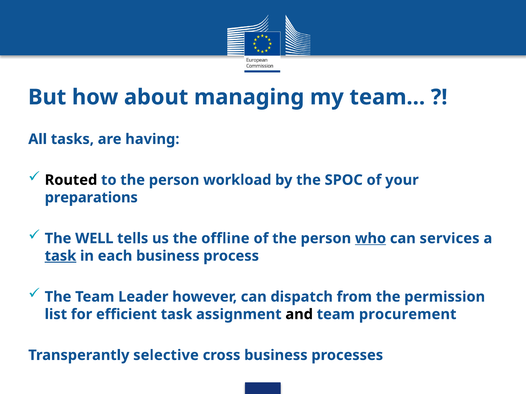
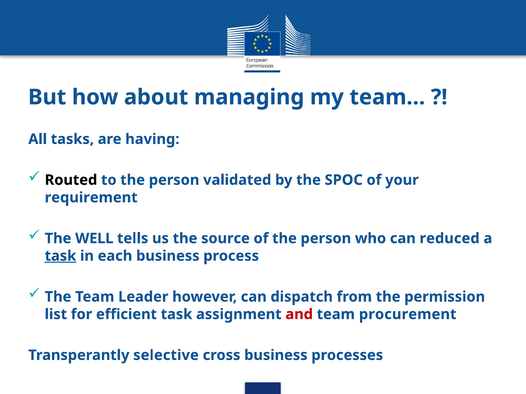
workload: workload -> validated
preparations: preparations -> requirement
offline: offline -> source
who underline: present -> none
services: services -> reduced
and colour: black -> red
